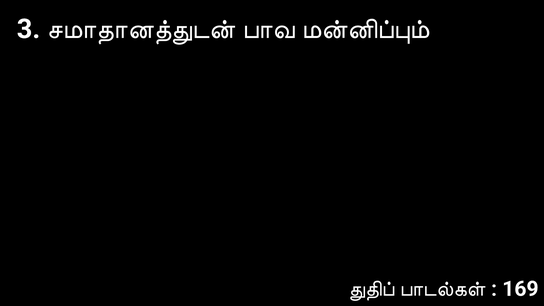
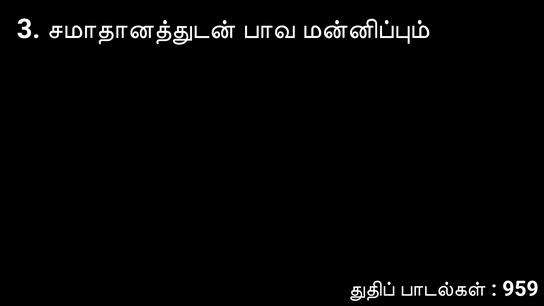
169: 169 -> 959
